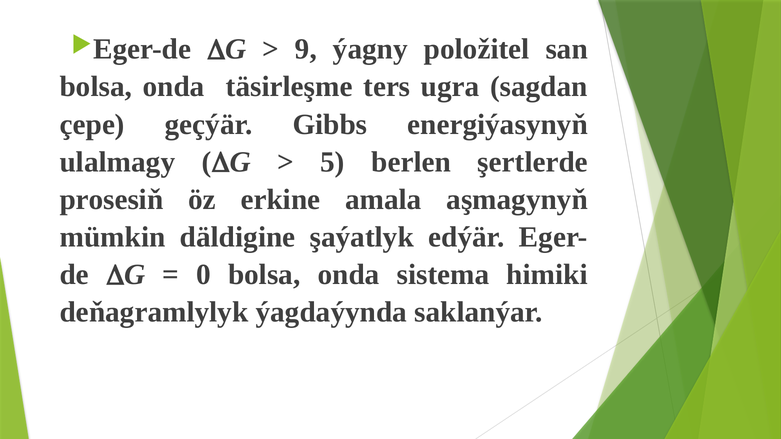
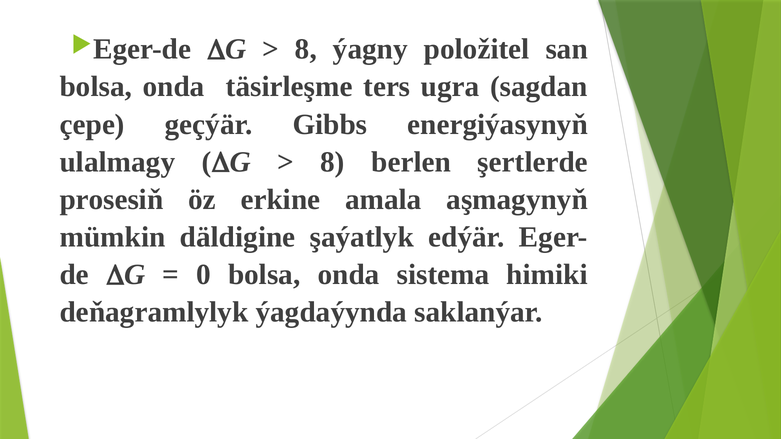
9 at (306, 49): 9 -> 8
5 at (333, 162): 5 -> 8
